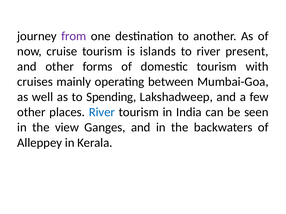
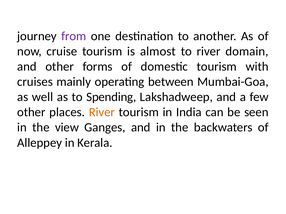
islands: islands -> almost
present: present -> domain
River at (102, 112) colour: blue -> orange
